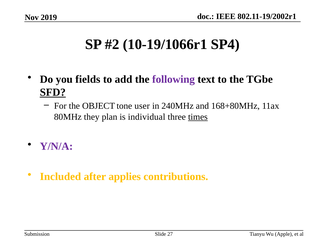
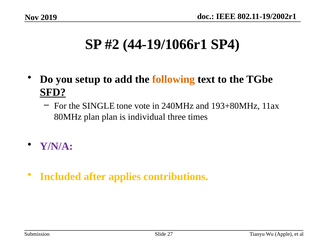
10-19/1066r1: 10-19/1066r1 -> 44-19/1066r1
fields: fields -> setup
following colour: purple -> orange
OBJECT: OBJECT -> SINGLE
user: user -> vote
168+80MHz: 168+80MHz -> 193+80MHz
80MHz they: they -> plan
times underline: present -> none
